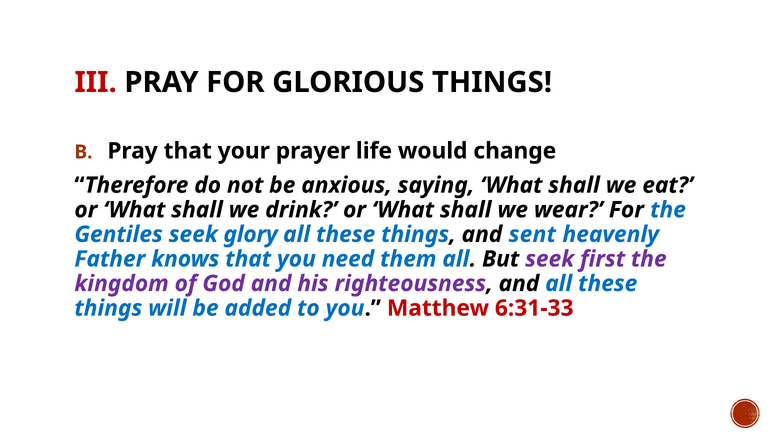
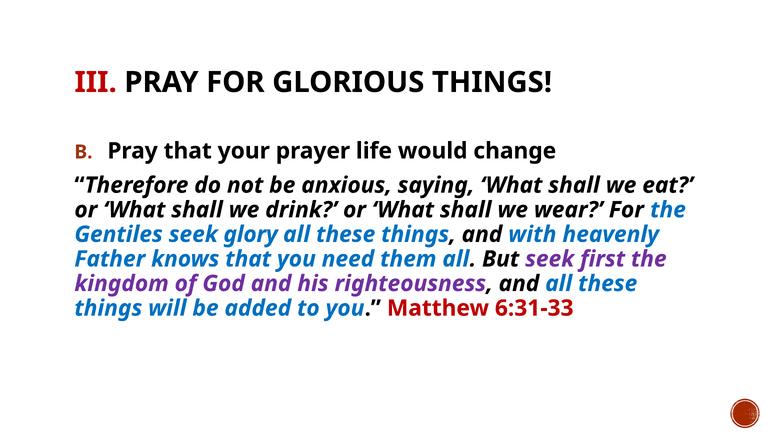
sent: sent -> with
